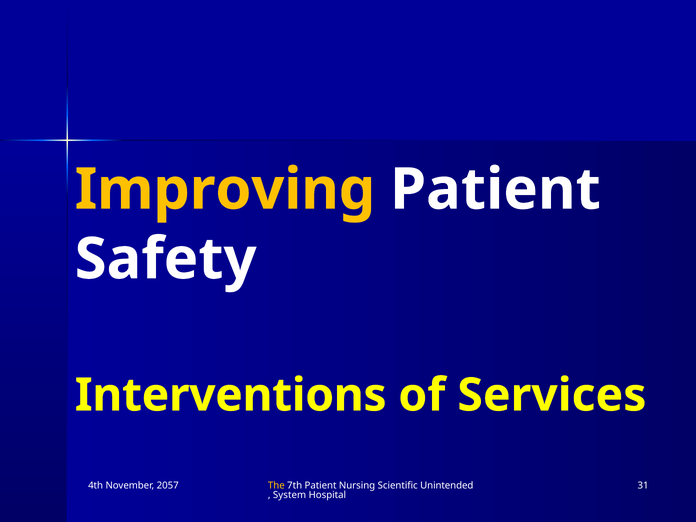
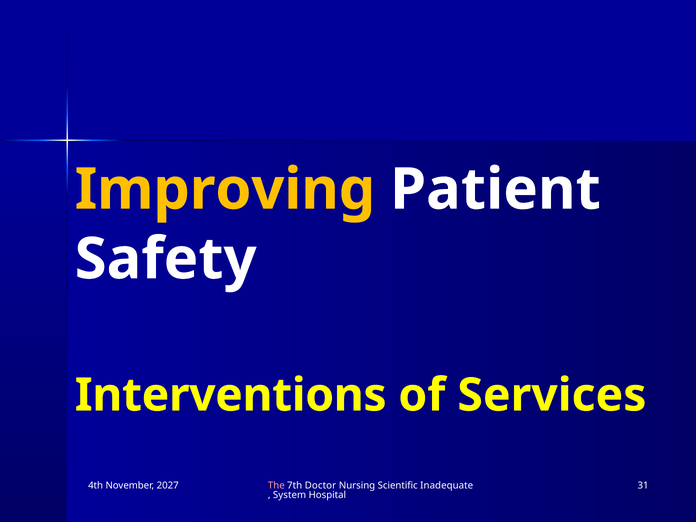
2057: 2057 -> 2027
The colour: yellow -> pink
7th Patient: Patient -> Doctor
Unintended: Unintended -> Inadequate
